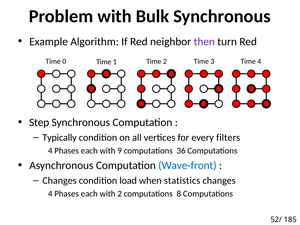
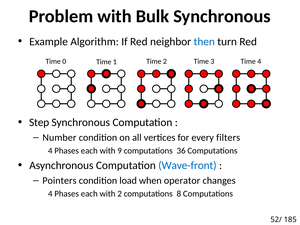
then colour: purple -> blue
Typically: Typically -> Number
Changes at (59, 180): Changes -> Pointers
statistics: statistics -> operator
